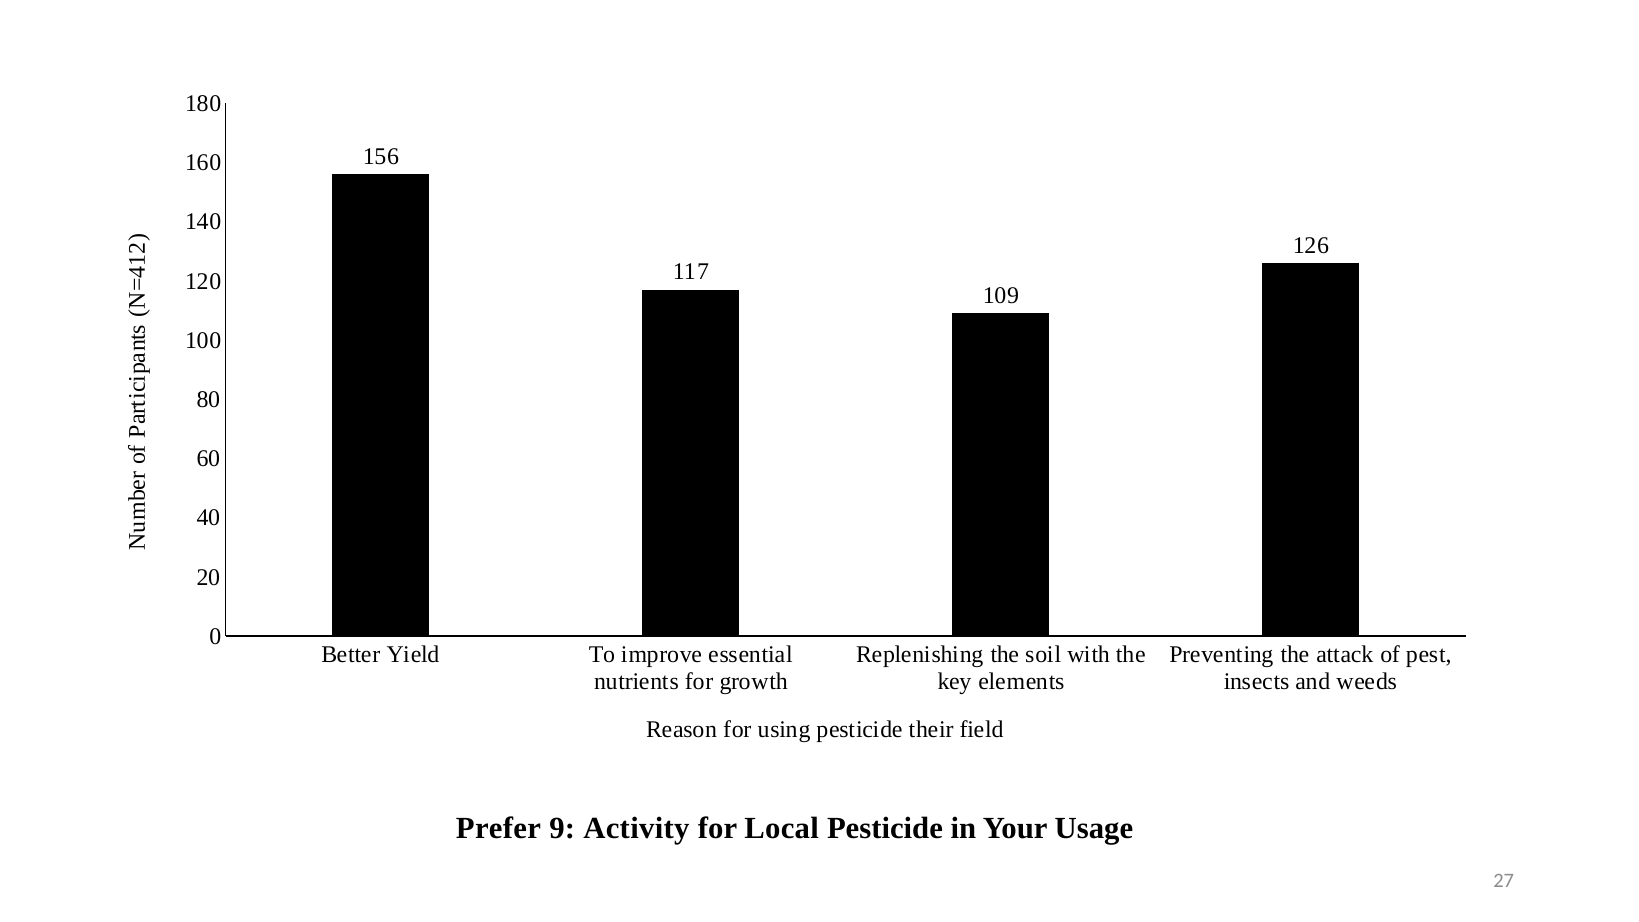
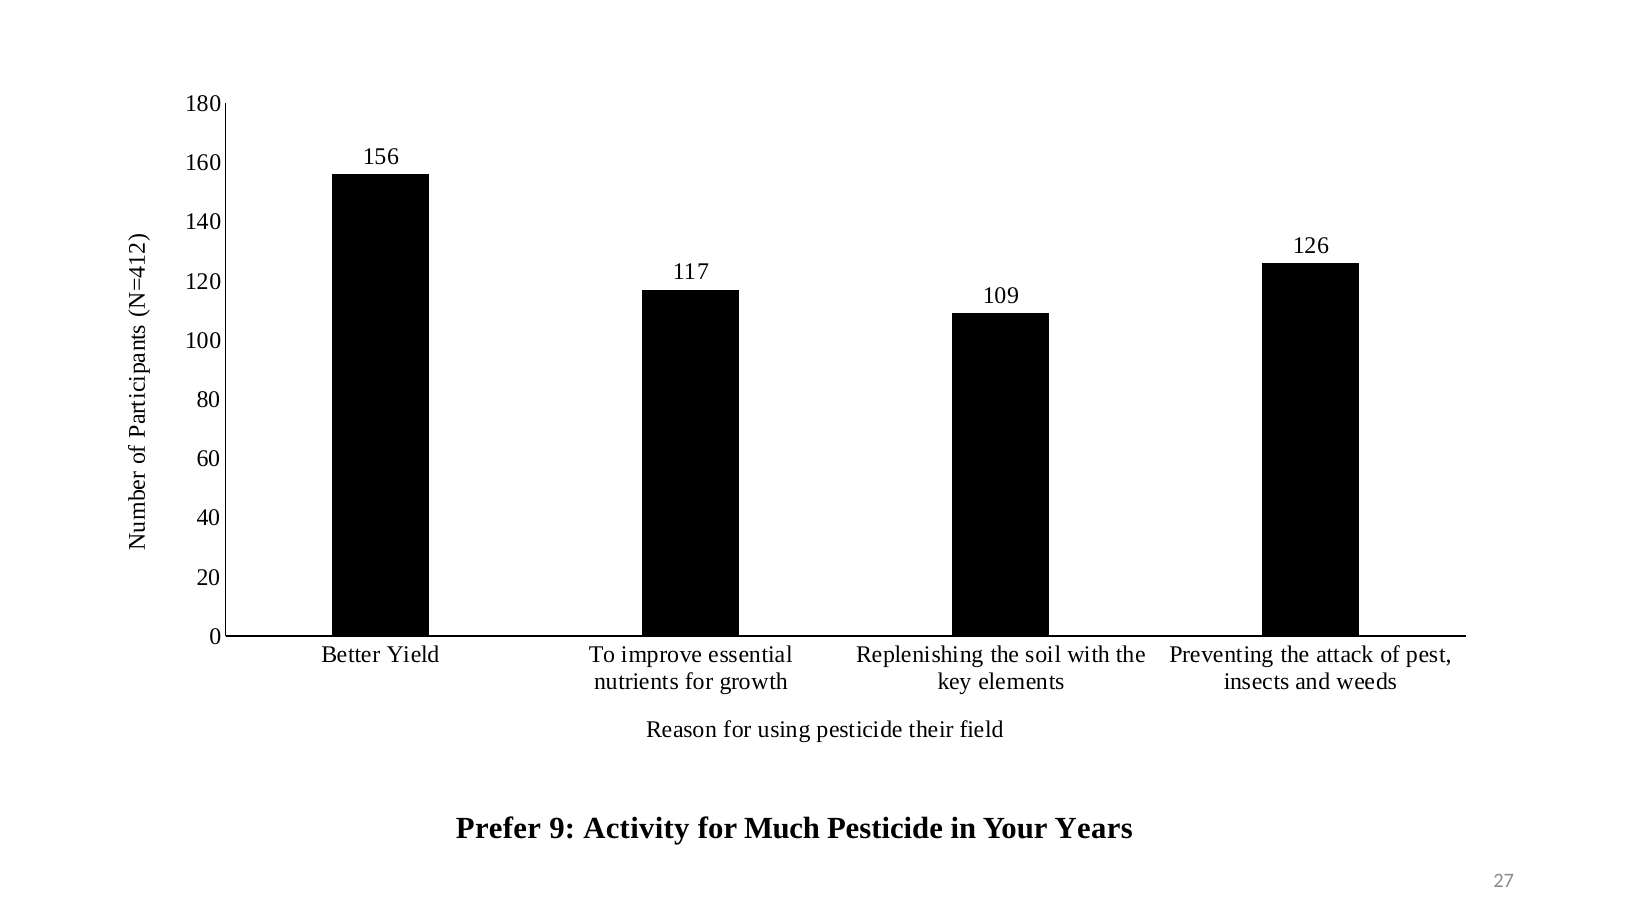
Local: Local -> Much
Usage: Usage -> Years
